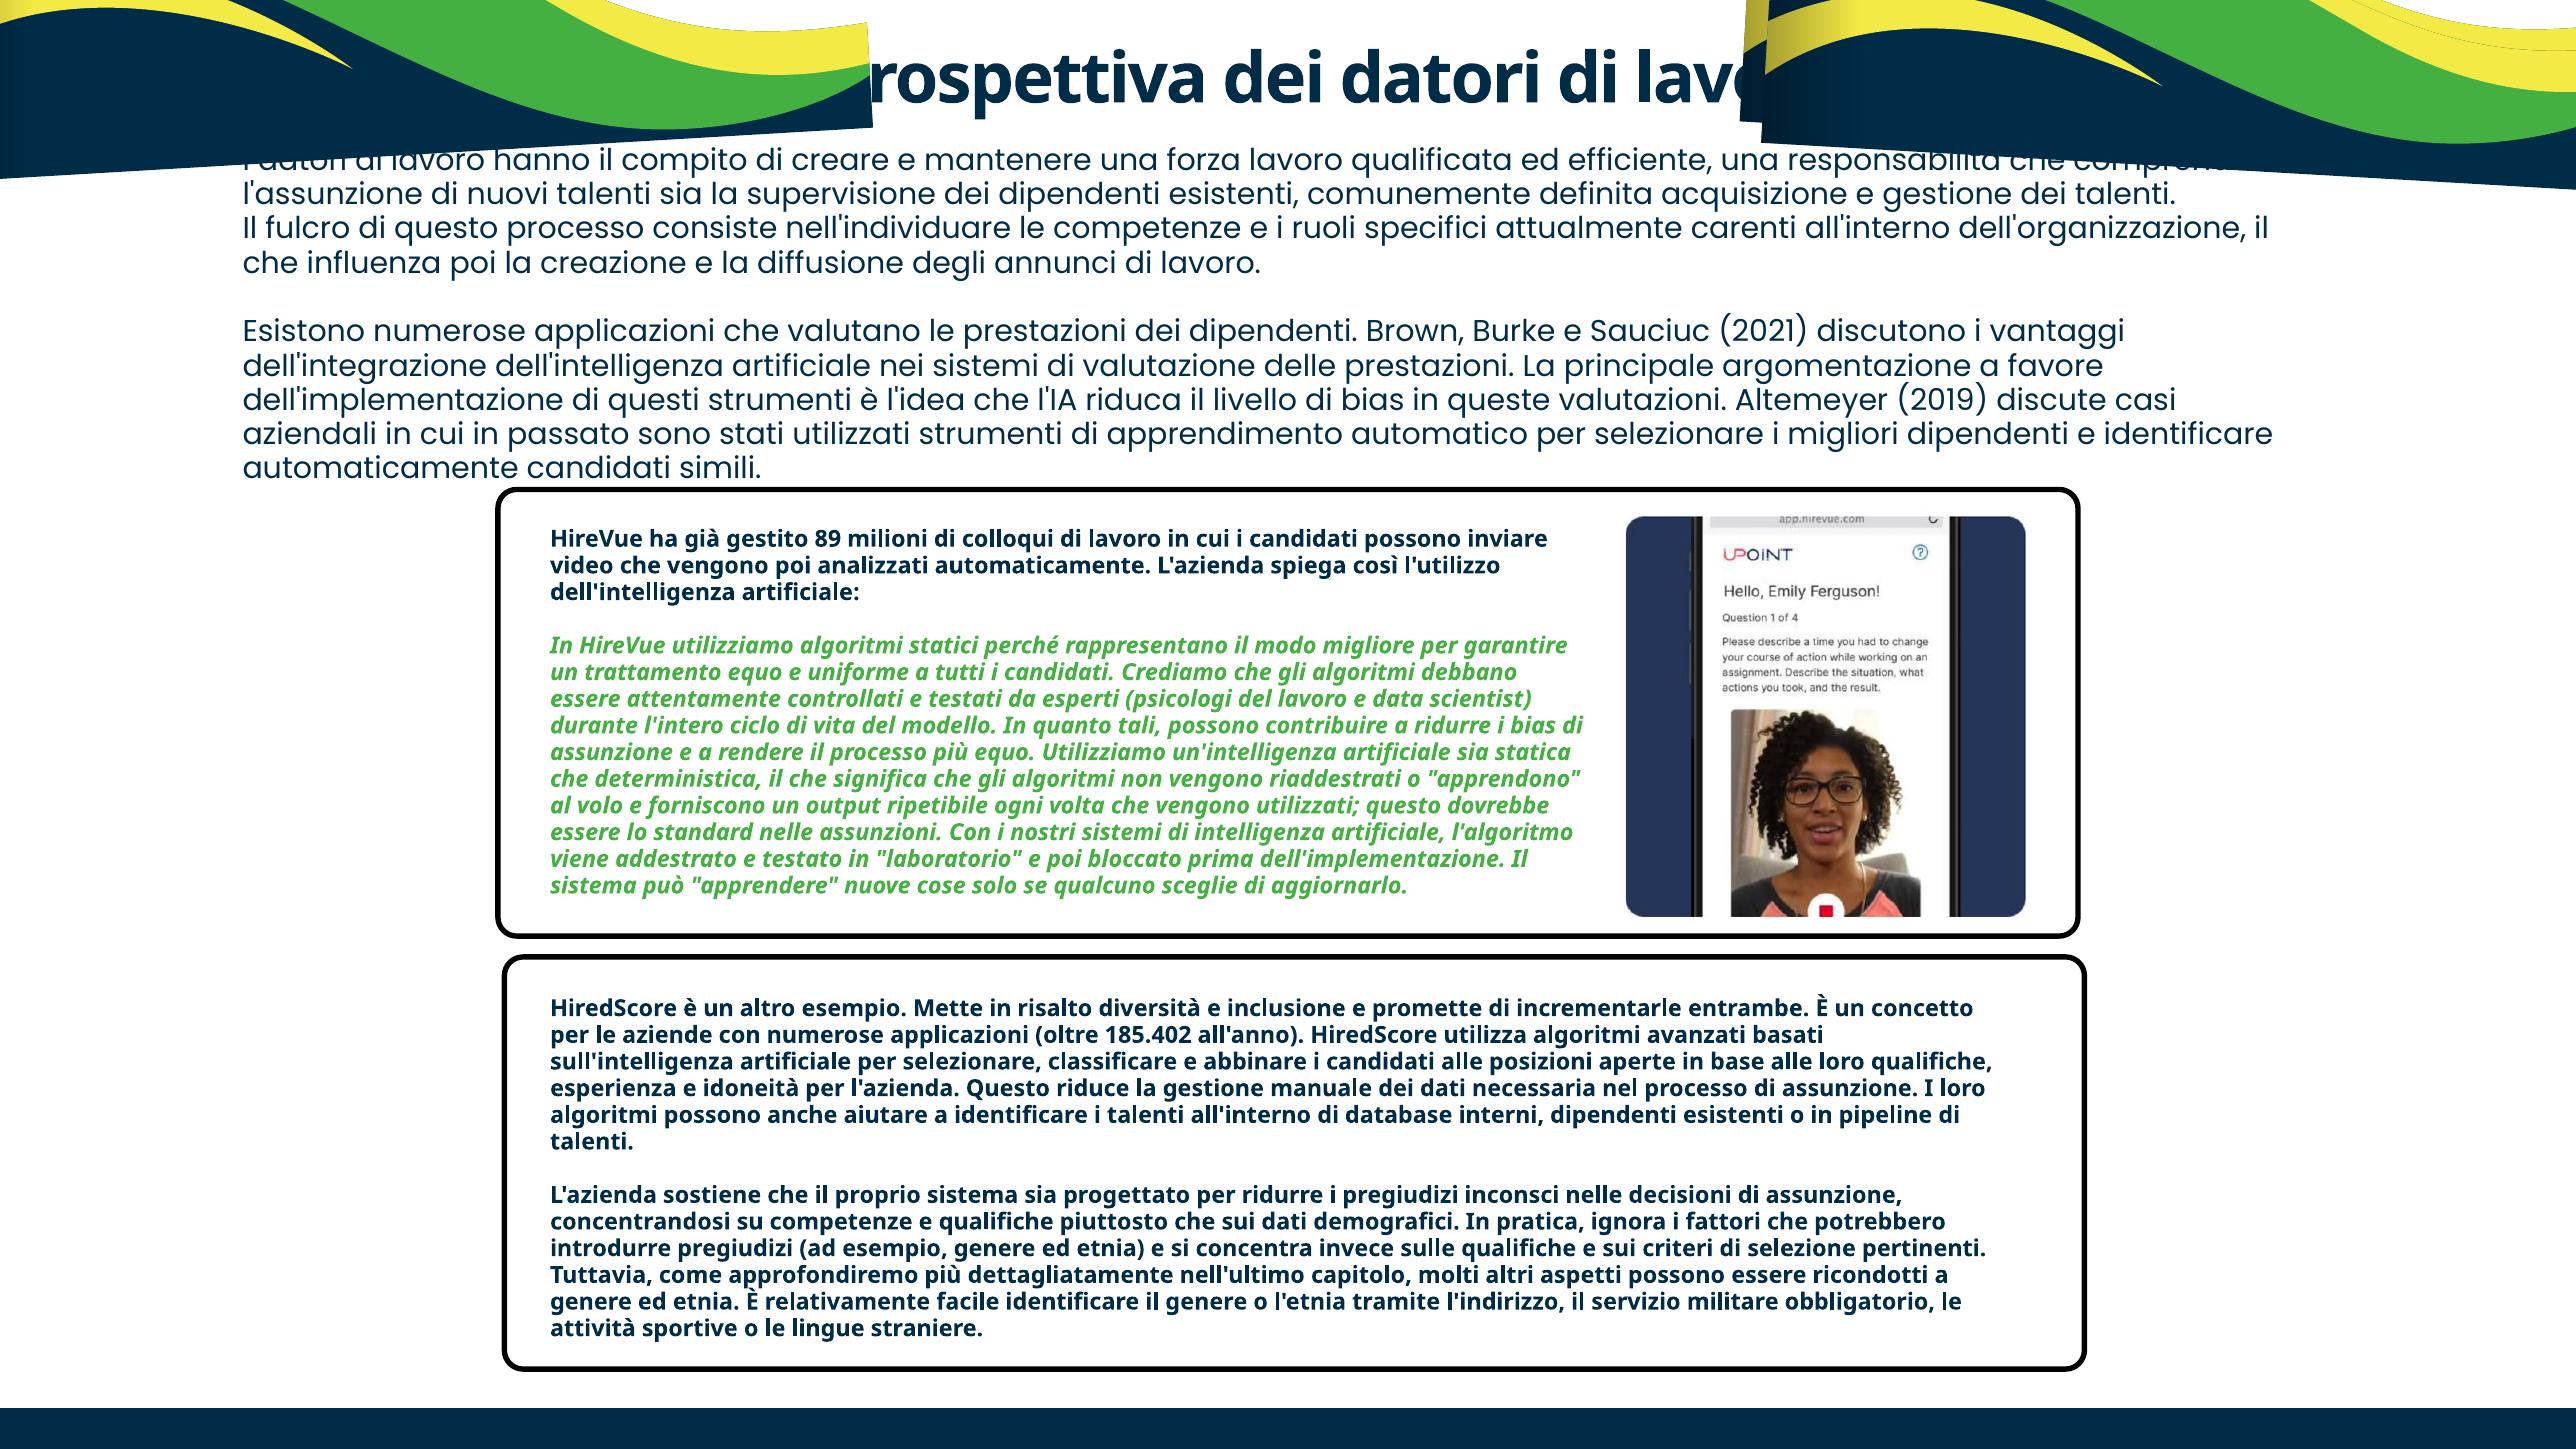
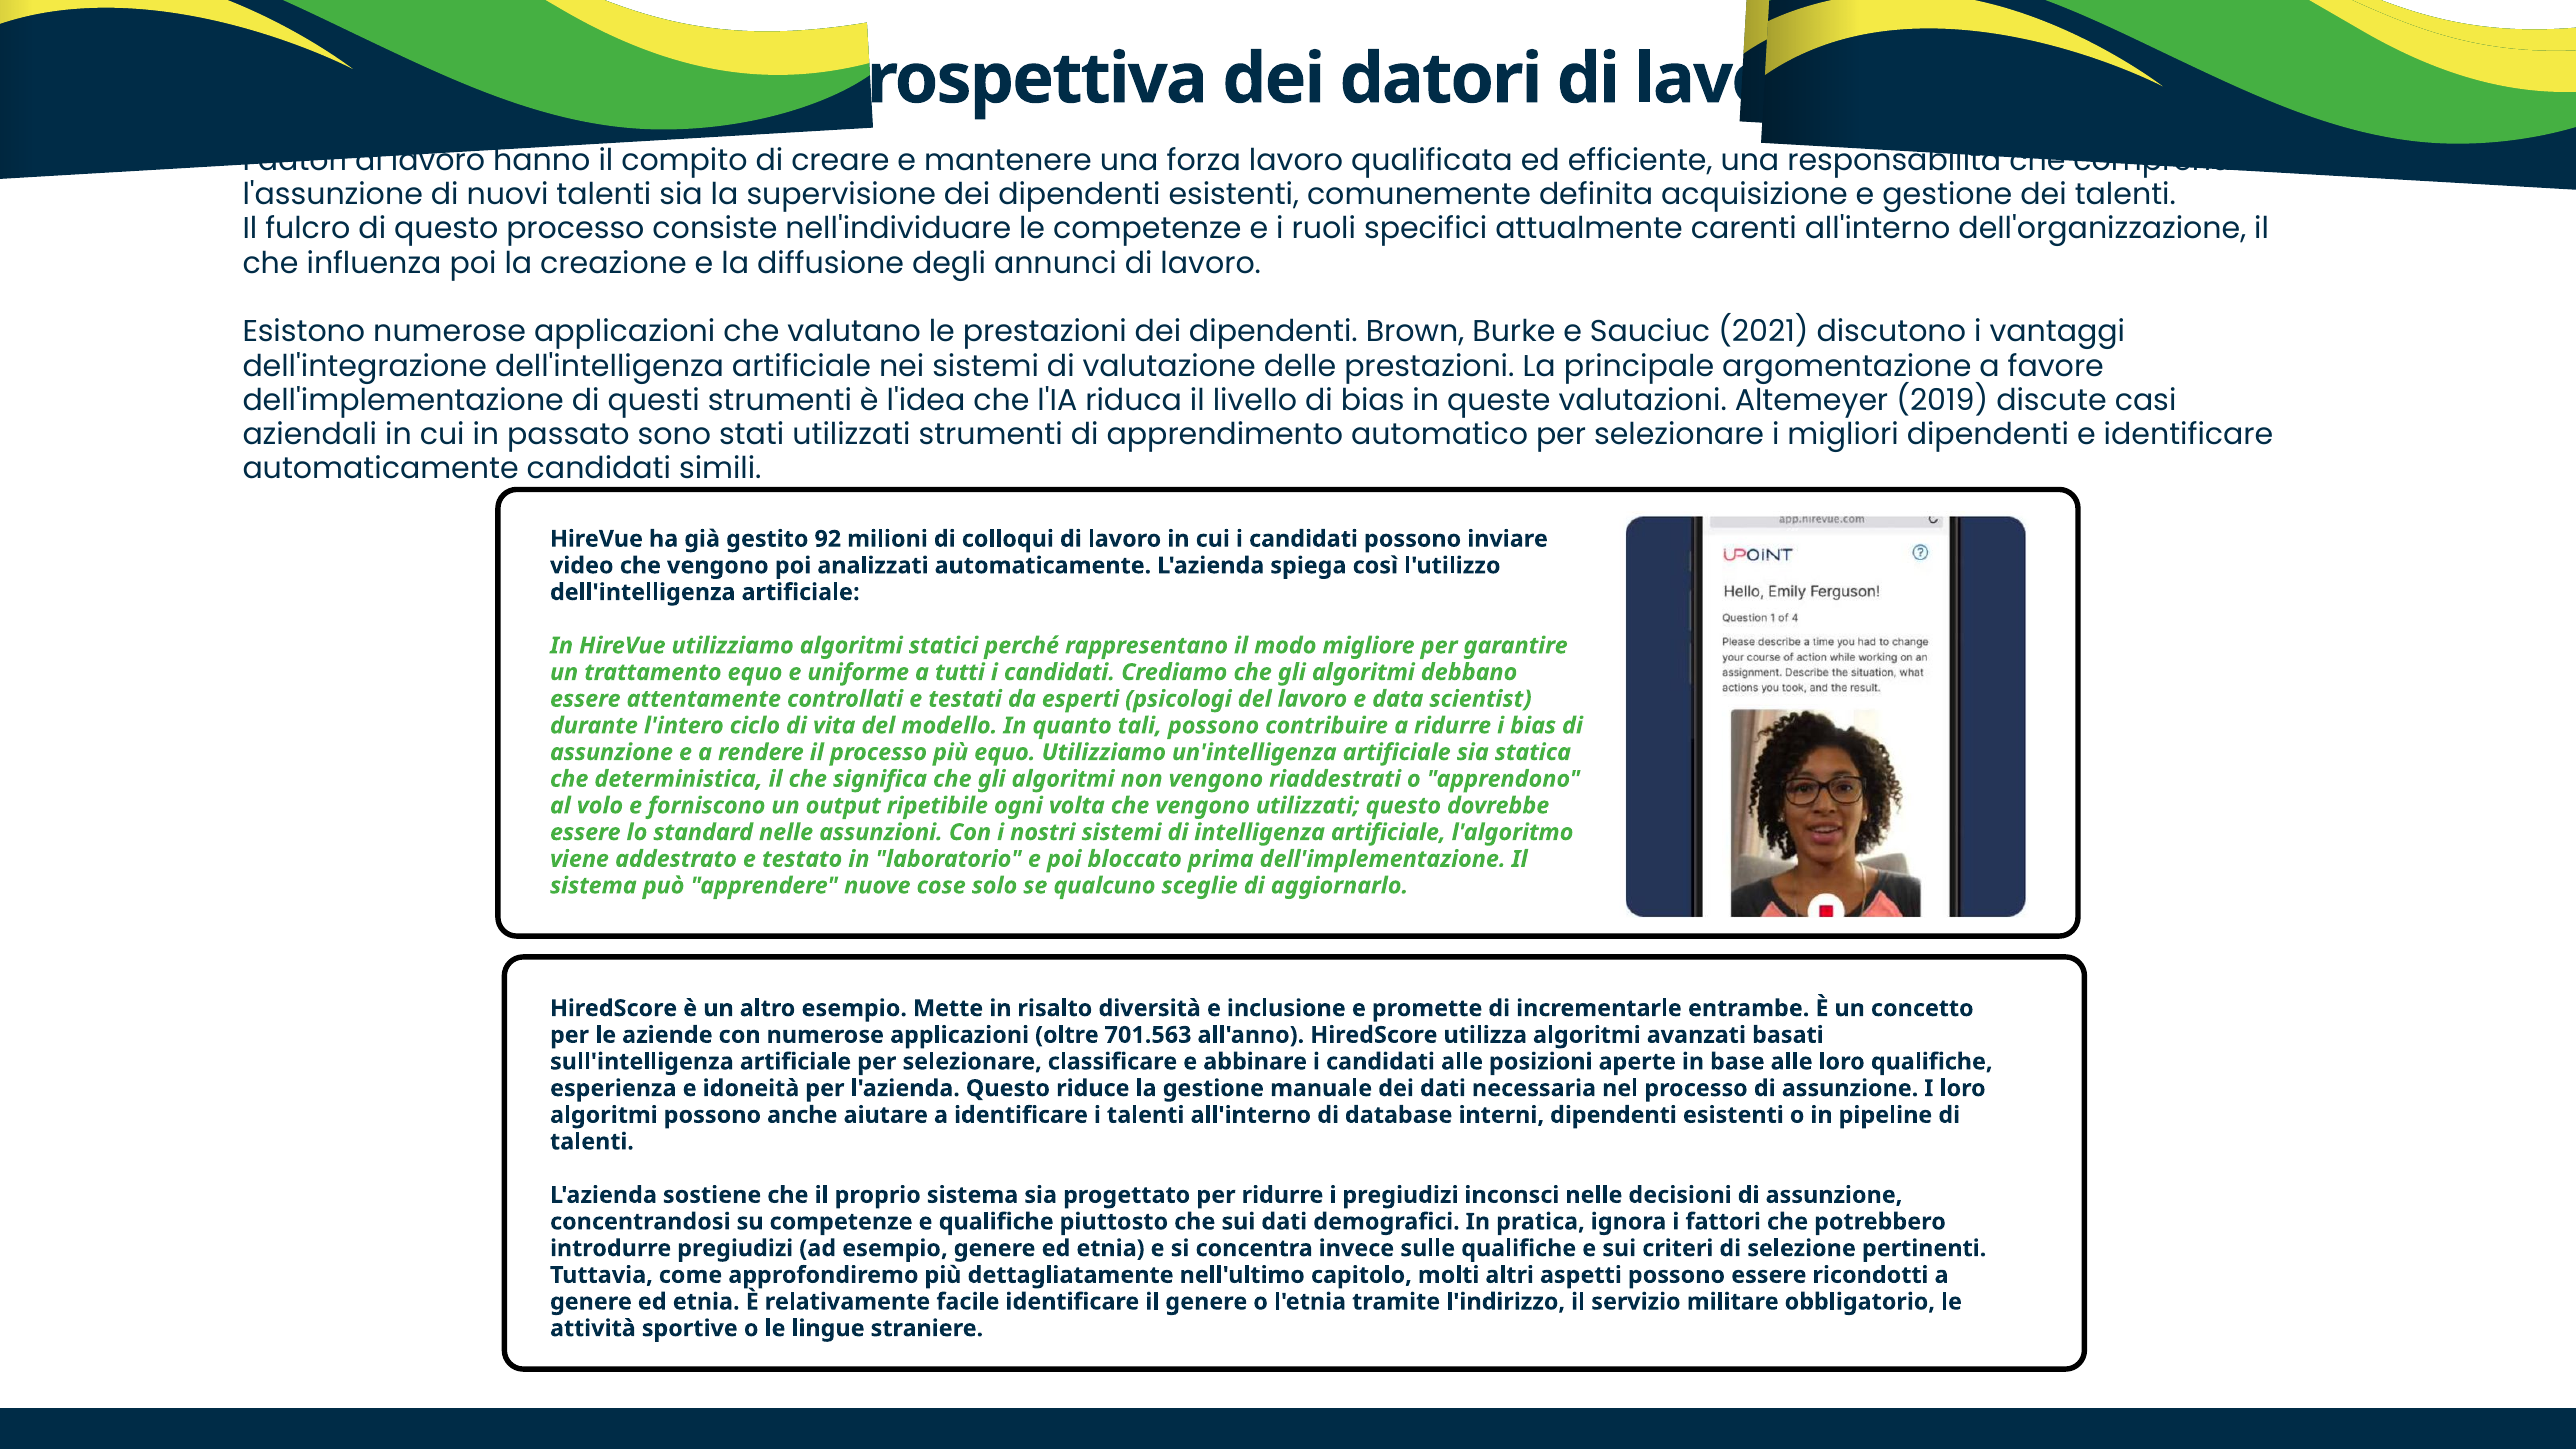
89: 89 -> 92
185.402: 185.402 -> 701.563
